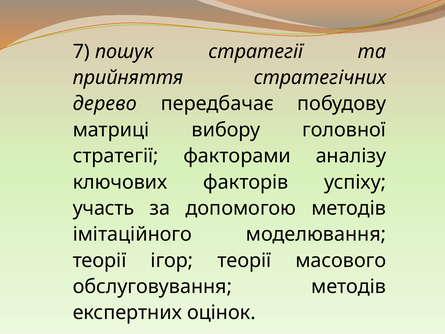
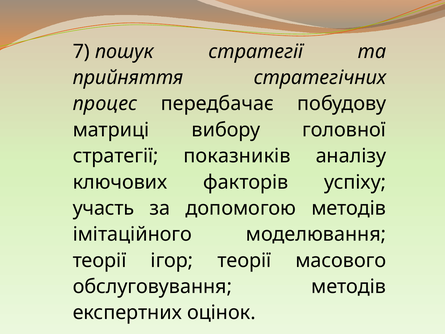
дерево: дерево -> процес
факторами: факторами -> показників
